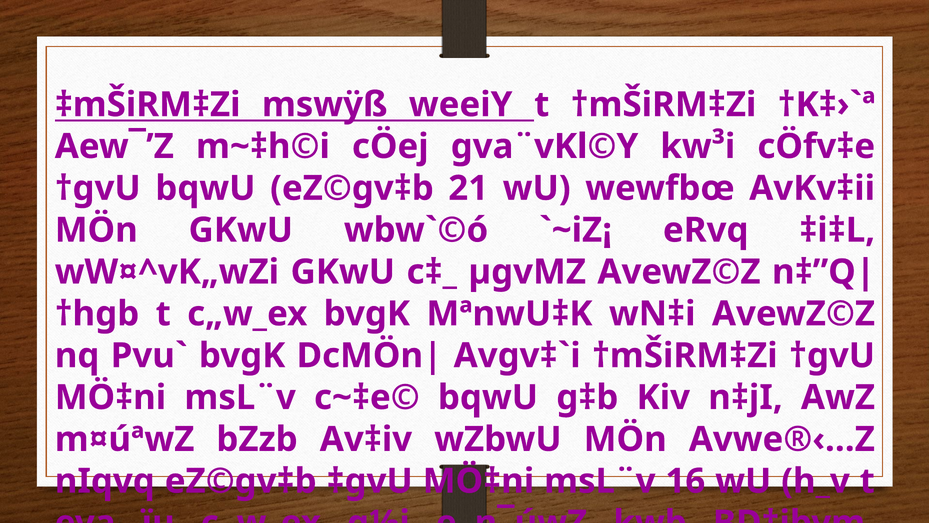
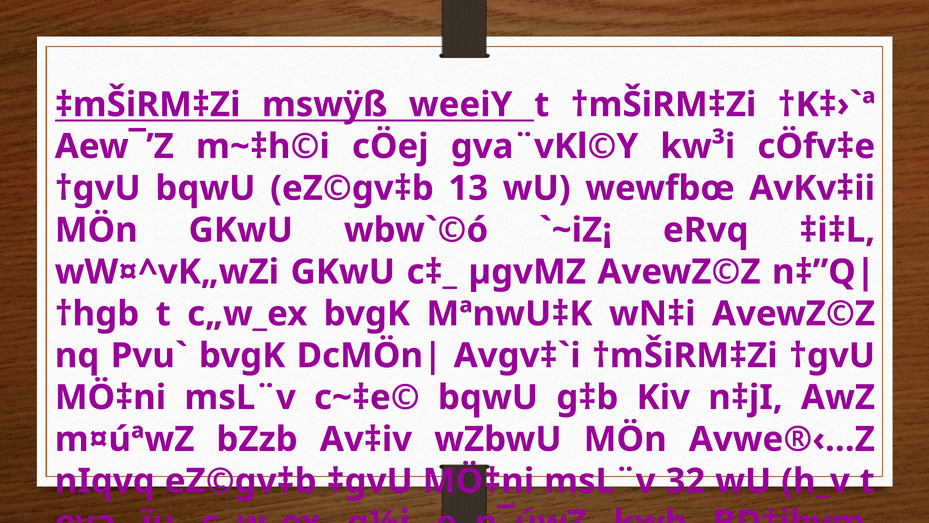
21: 21 -> 13
16: 16 -> 32
